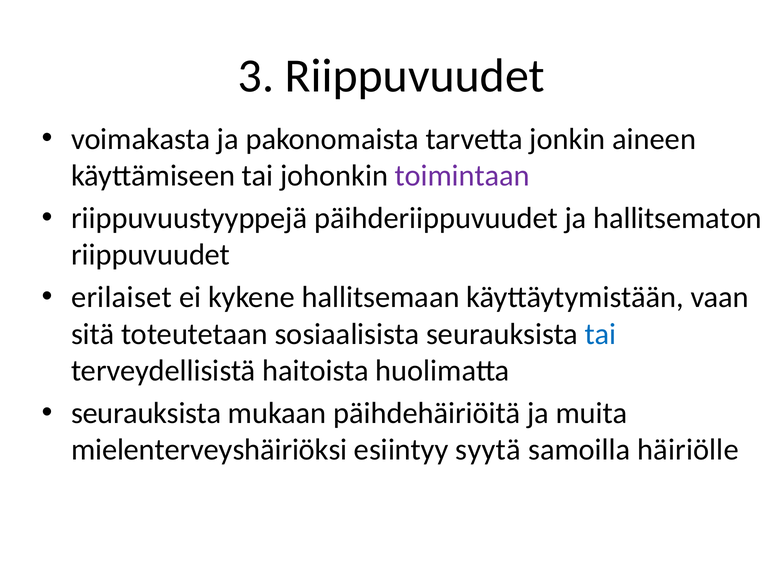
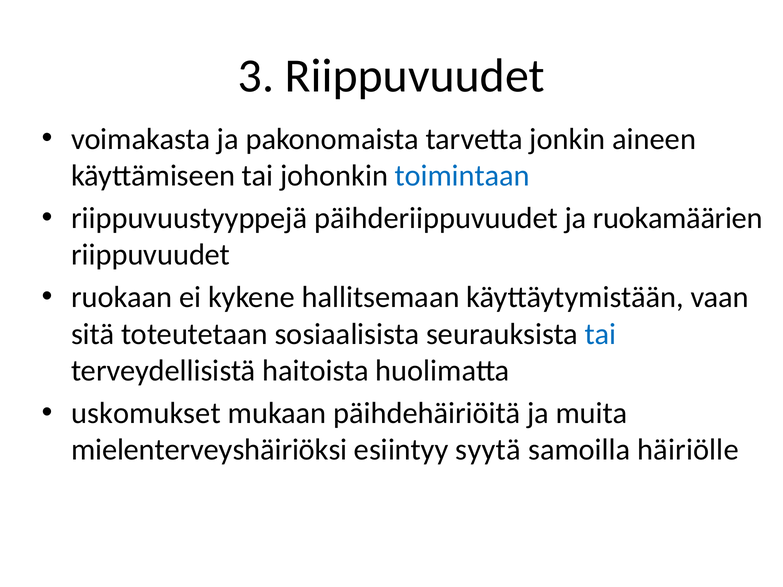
toimintaan colour: purple -> blue
hallitsematon: hallitsematon -> ruokamäärien
erilaiset: erilaiset -> ruokaan
seurauksista at (146, 413): seurauksista -> uskomukset
